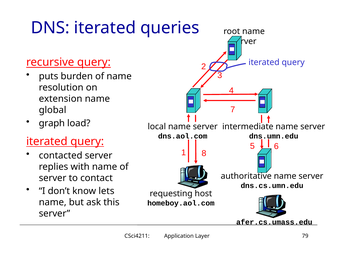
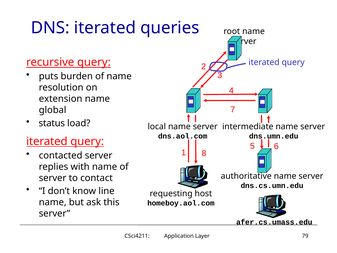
graph: graph -> status
lets: lets -> line
